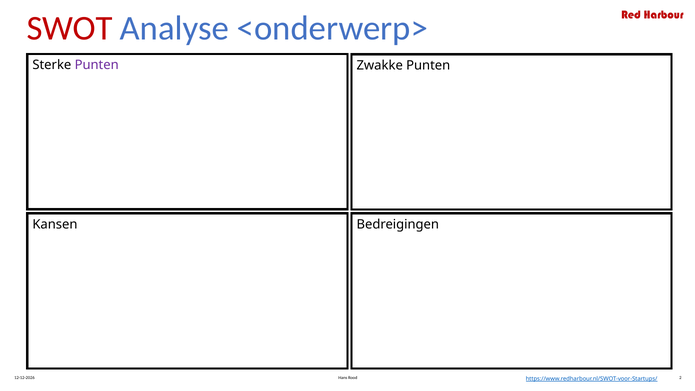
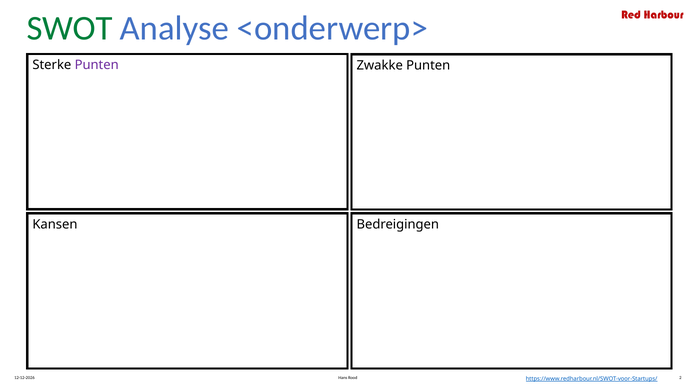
SWOT colour: red -> green
